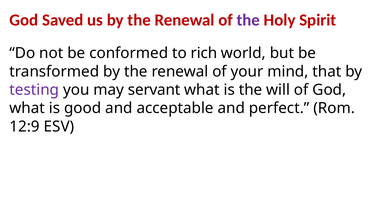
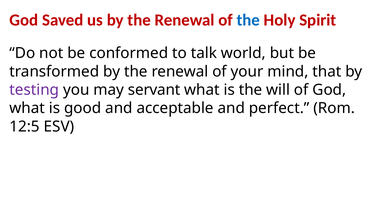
the at (248, 20) colour: purple -> blue
rich: rich -> talk
12:9: 12:9 -> 12:5
